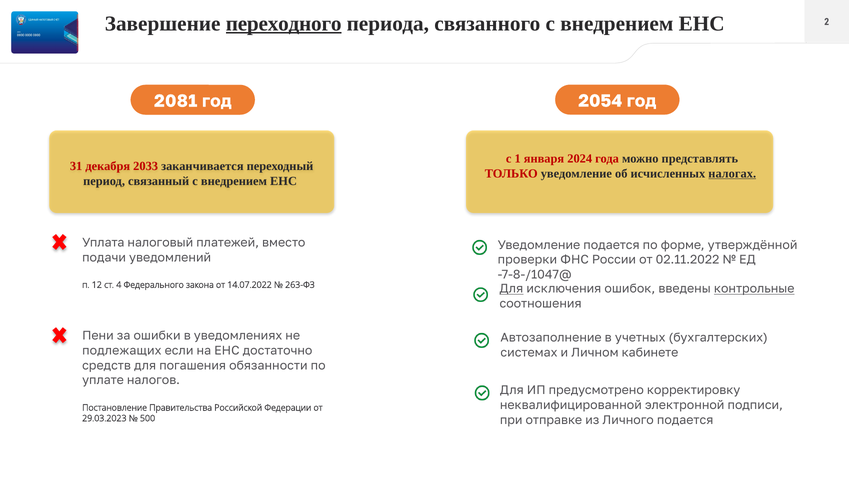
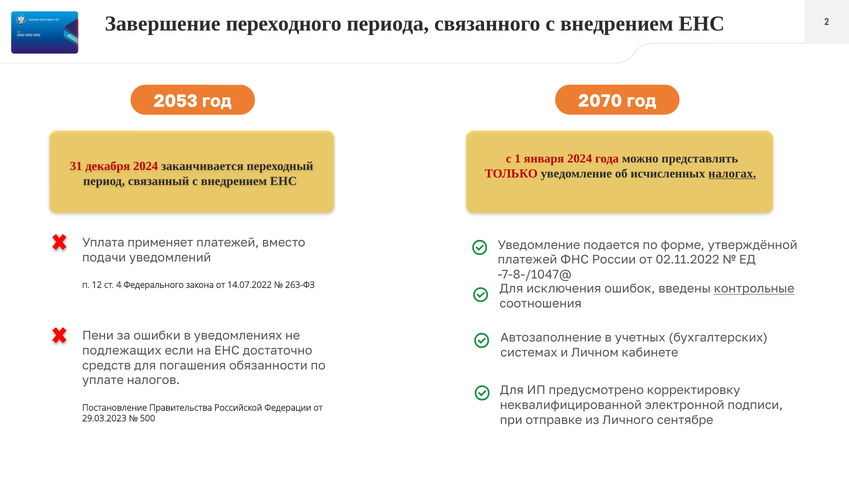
переходного underline: present -> none
2054: 2054 -> 2070
2081: 2081 -> 2053
декабря 2033: 2033 -> 2024
налоговый: налоговый -> применяет
проверки at (527, 260): проверки -> платежей
Для at (511, 289) underline: present -> none
Личного подается: подается -> сентябре
